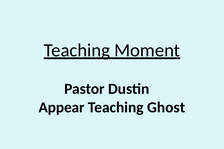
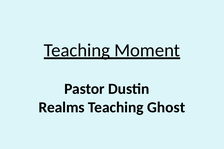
Appear: Appear -> Realms
